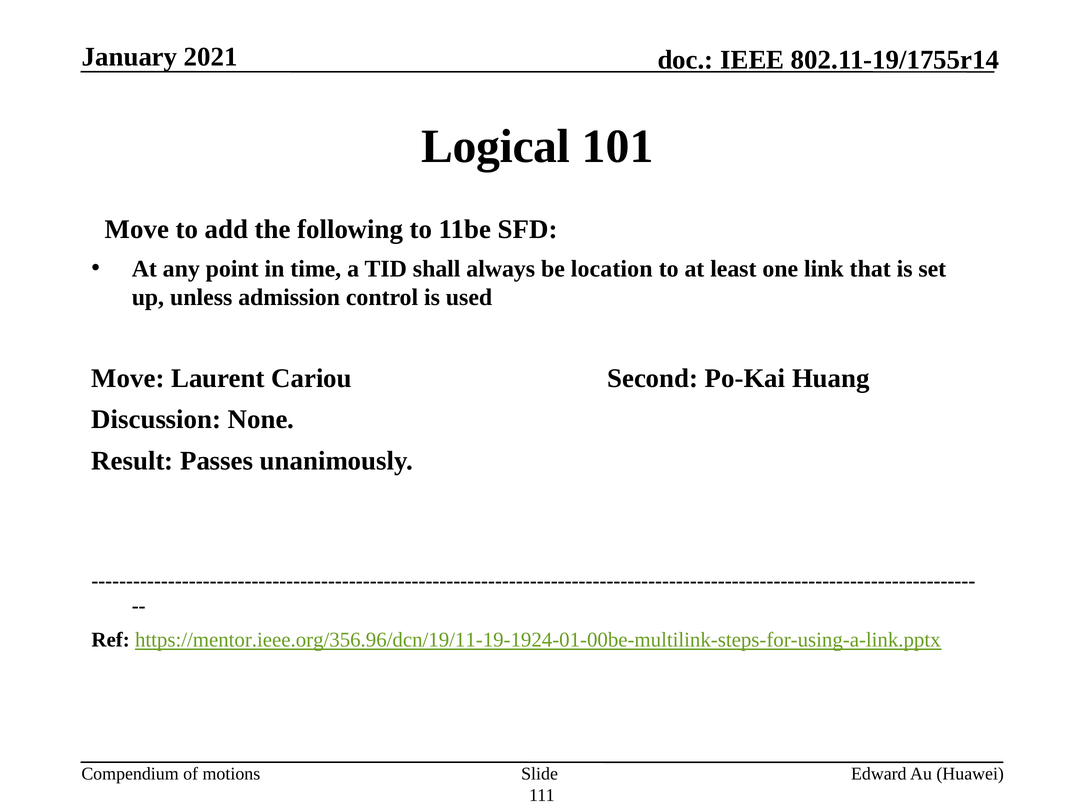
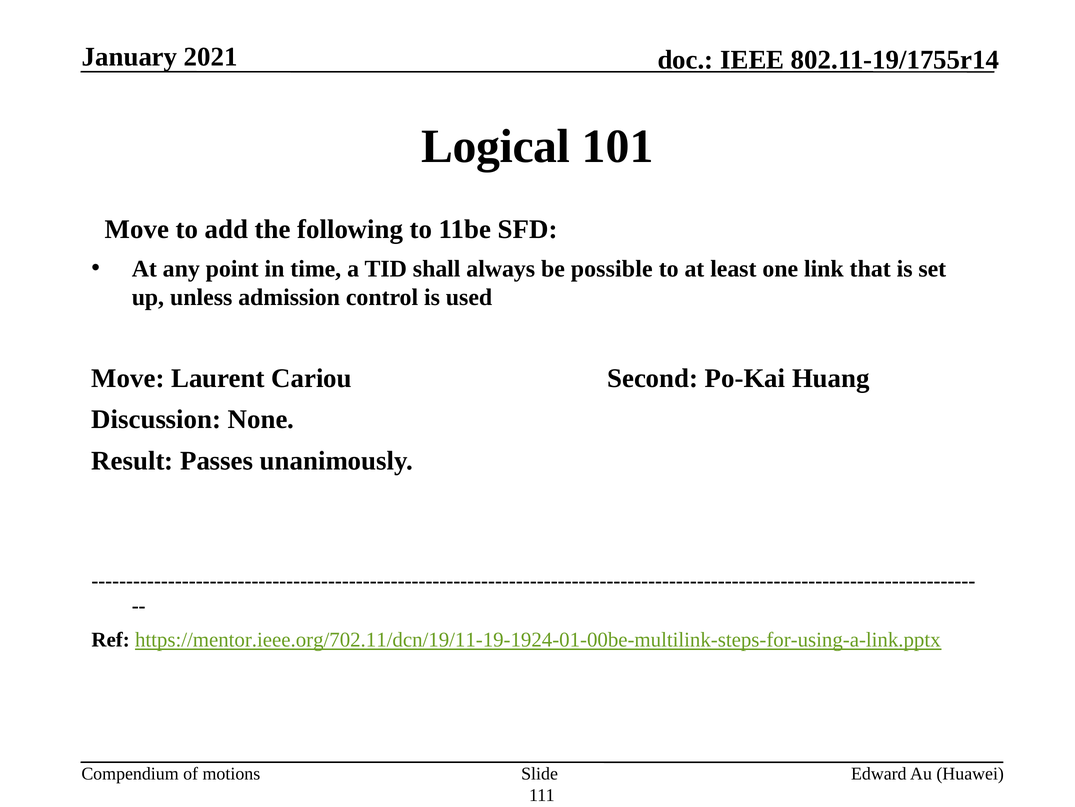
location: location -> possible
https://mentor.ieee.org/356.96/dcn/19/11-19-1924-01-00be-multilink-steps-for-using-a-link.pptx: https://mentor.ieee.org/356.96/dcn/19/11-19-1924-01-00be-multilink-steps-for-using-a-link.pptx -> https://mentor.ieee.org/702.11/dcn/19/11-19-1924-01-00be-multilink-steps-for-using-a-link.pptx
